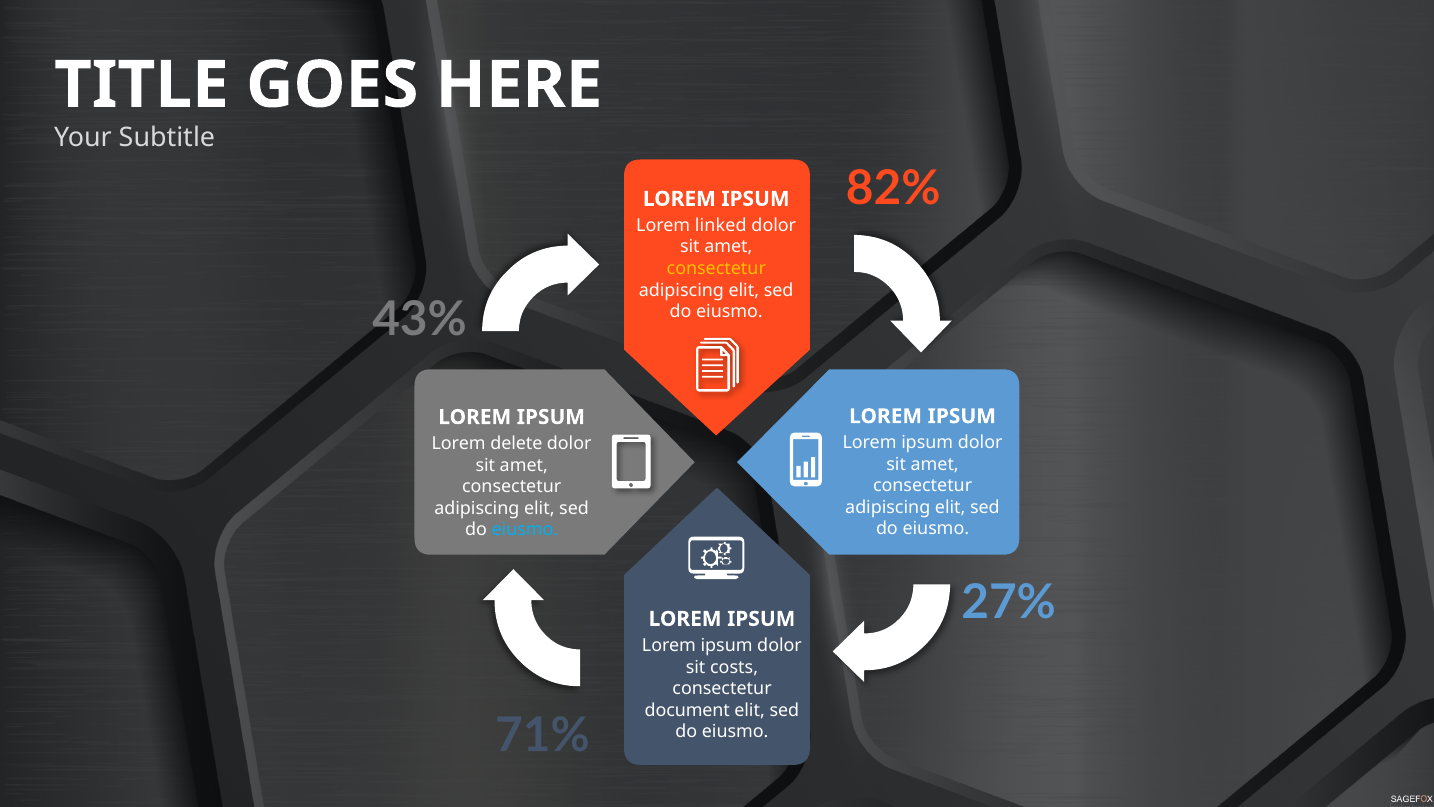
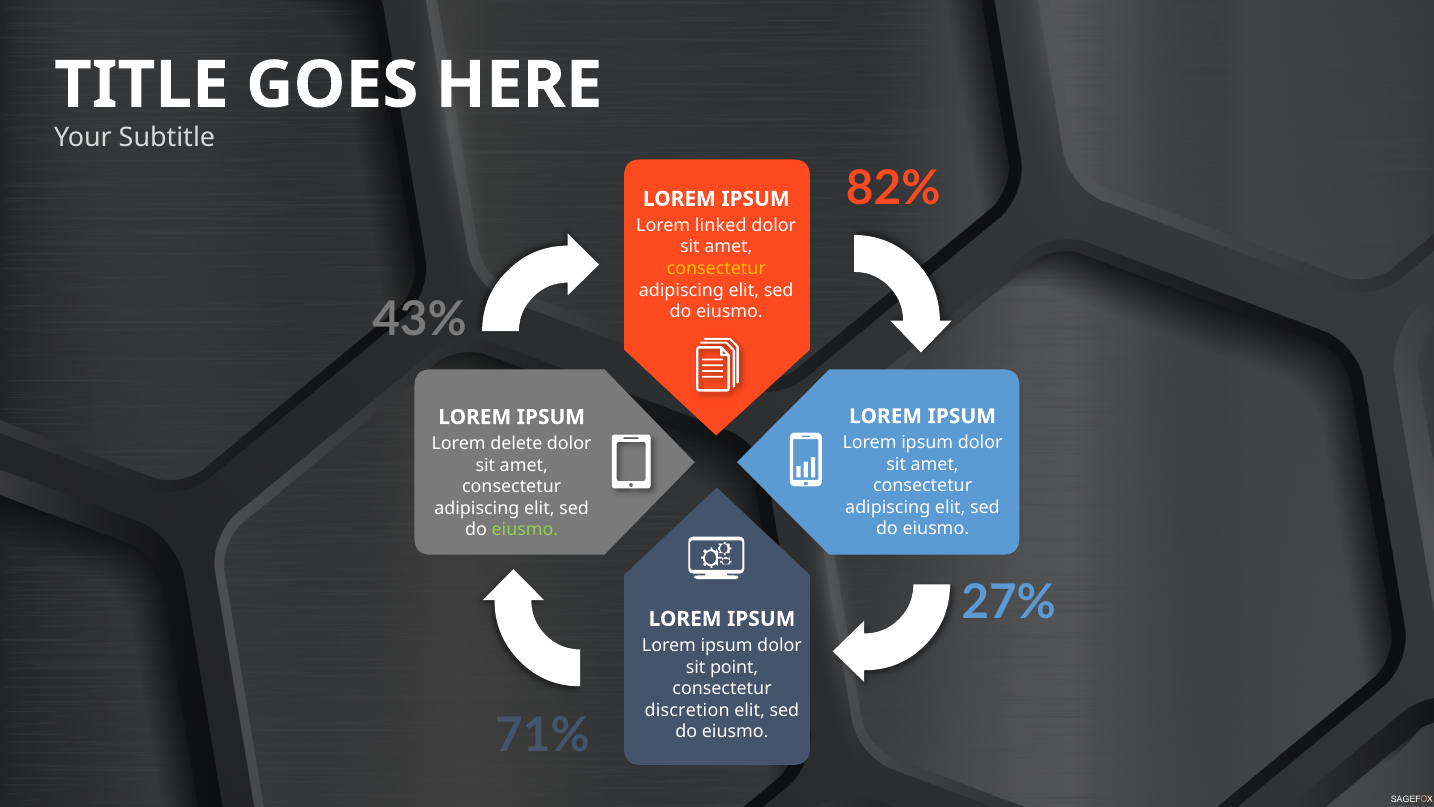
eiusmo at (525, 530) colour: light blue -> light green
costs: costs -> point
document: document -> discretion
